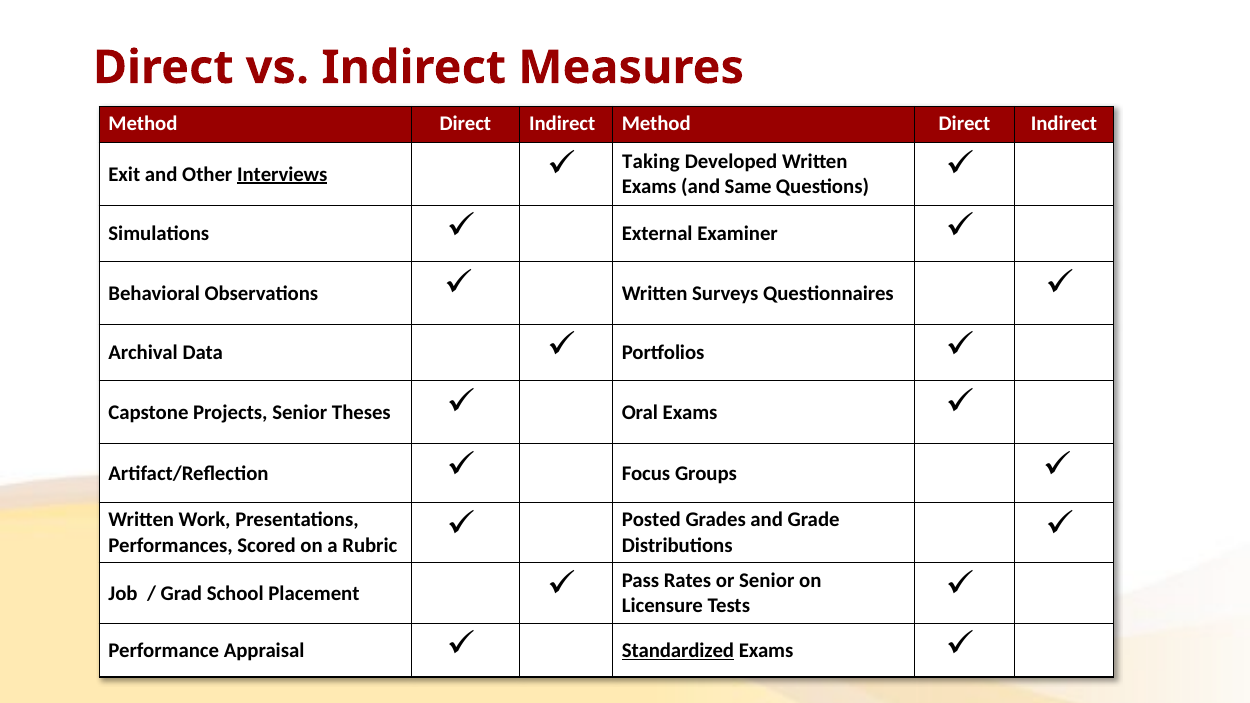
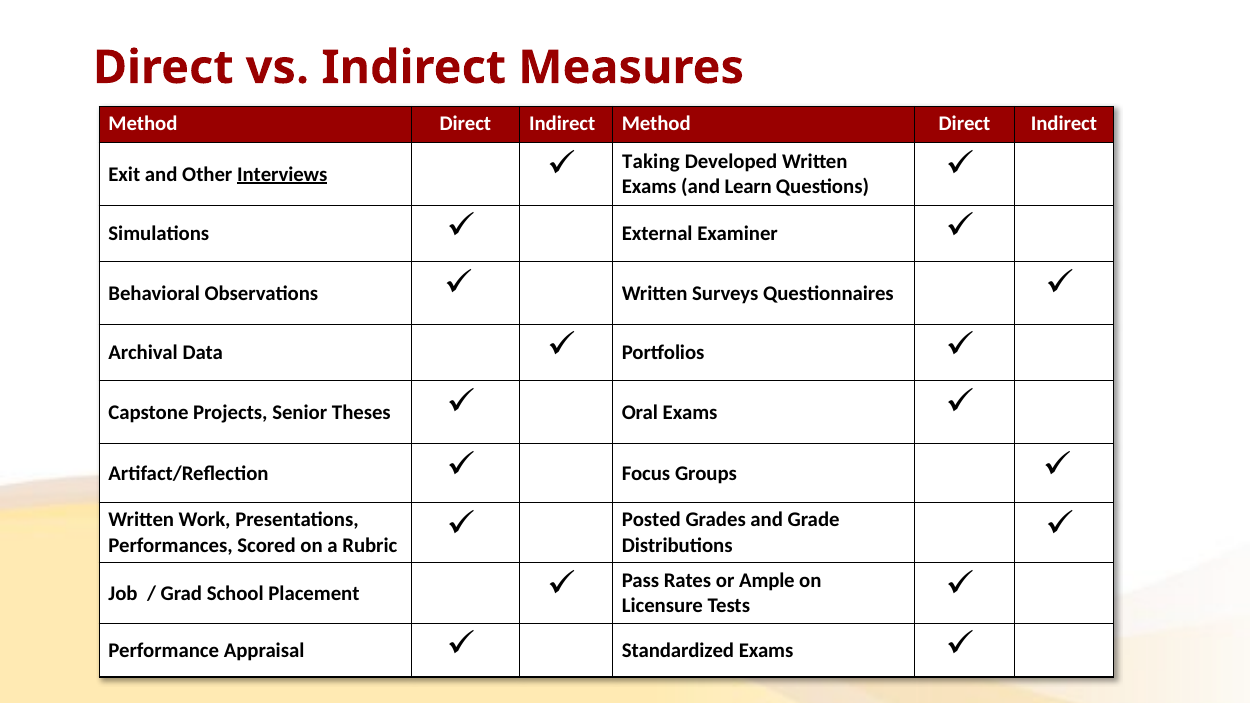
Same: Same -> Learn
or Senior: Senior -> Ample
Standardized underline: present -> none
